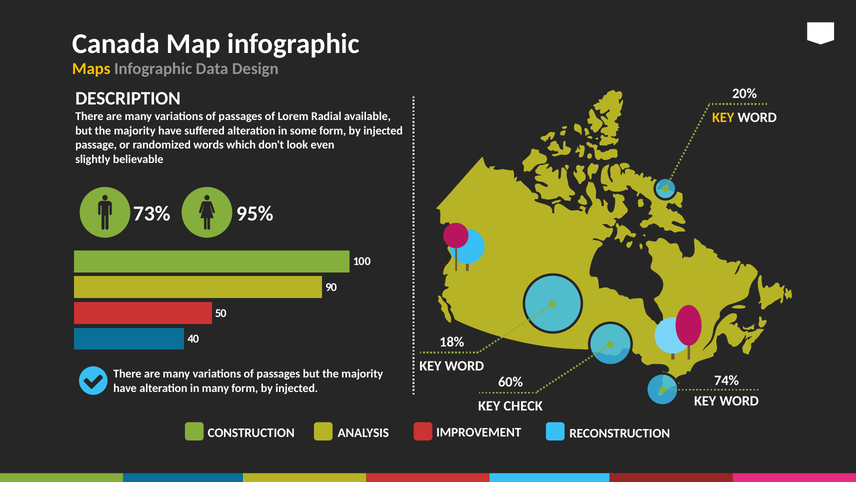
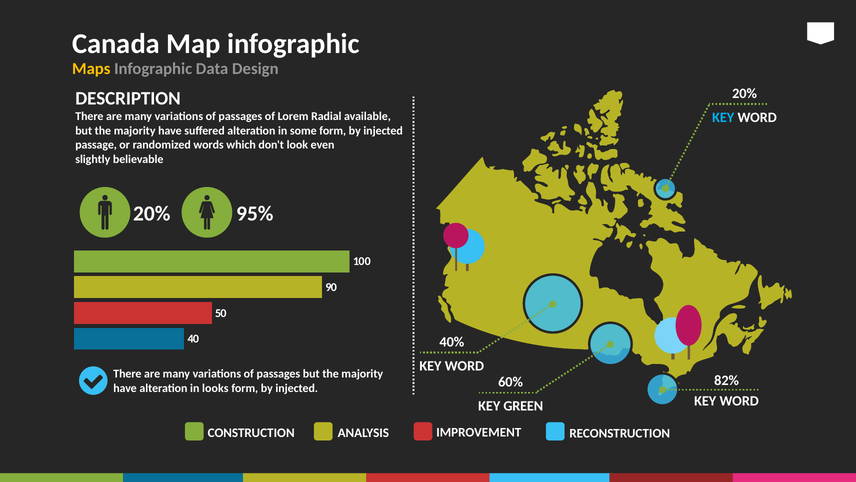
KEY at (723, 117) colour: yellow -> light blue
73% at (152, 213): 73% -> 20%
18%: 18% -> 40%
74%: 74% -> 82%
in many: many -> looks
CHECK: CHECK -> GREEN
